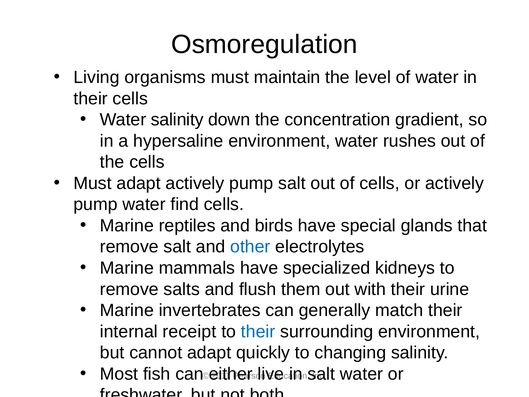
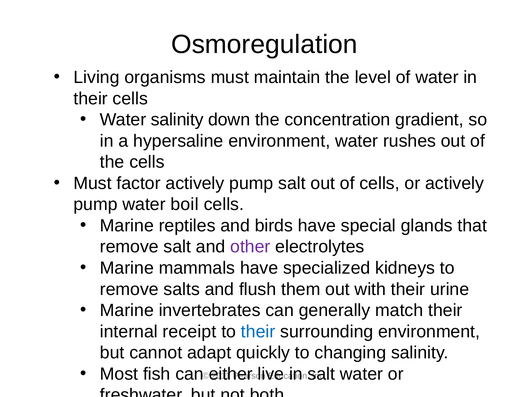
Must adapt: adapt -> factor
find: find -> boil
other colour: blue -> purple
